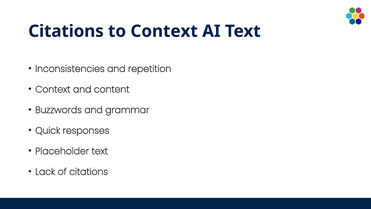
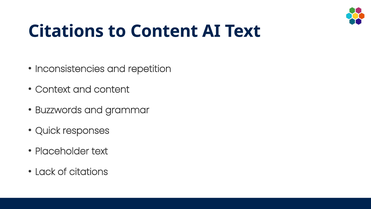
to Context: Context -> Content
